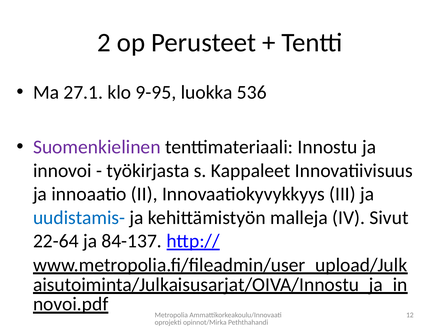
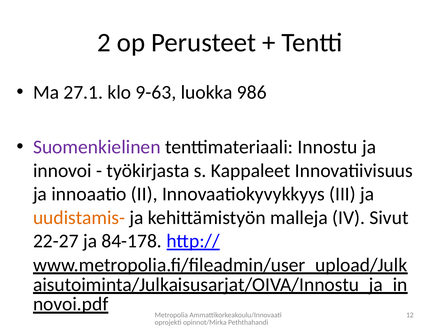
9-95: 9-95 -> 9-63
536: 536 -> 986
uudistamis- colour: blue -> orange
22-64: 22-64 -> 22-27
84-137: 84-137 -> 84-178
